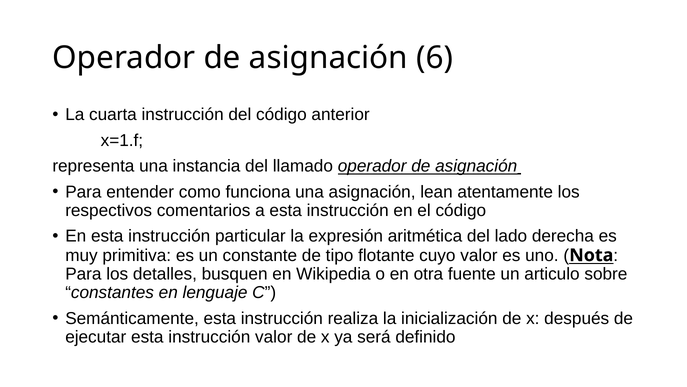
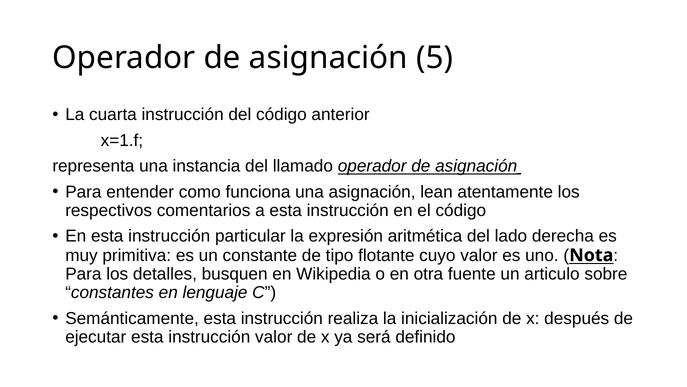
6: 6 -> 5
